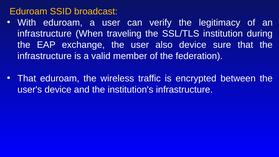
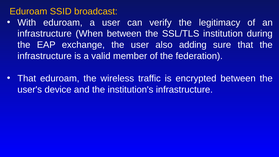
When traveling: traveling -> between
also device: device -> adding
